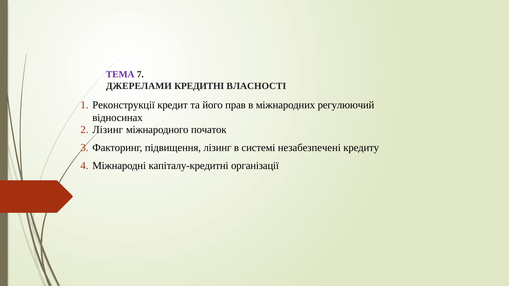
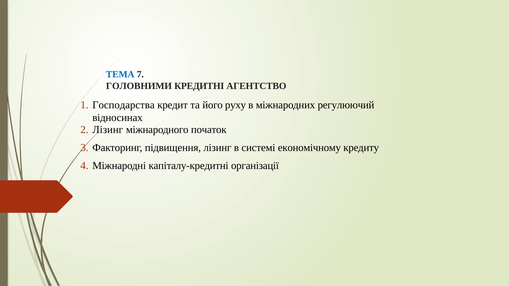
ТЕМА colour: purple -> blue
ДЖЕРЕЛАМИ: ДЖЕРЕЛАМИ -> ГОЛОВНИМИ
ВЛАСНОСТІ: ВЛАСНОСТІ -> АГЕНТСТВО
Реконструкції: Реконструкції -> Господарства
прав: прав -> руху
незабезпечені: незабезпечені -> економічному
